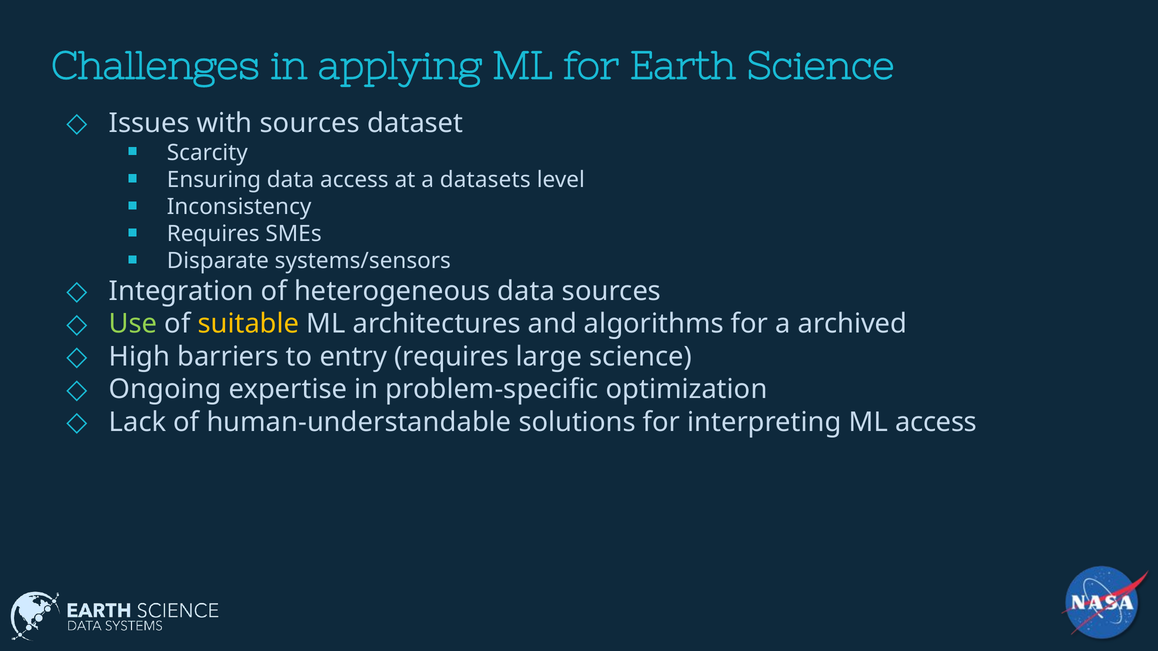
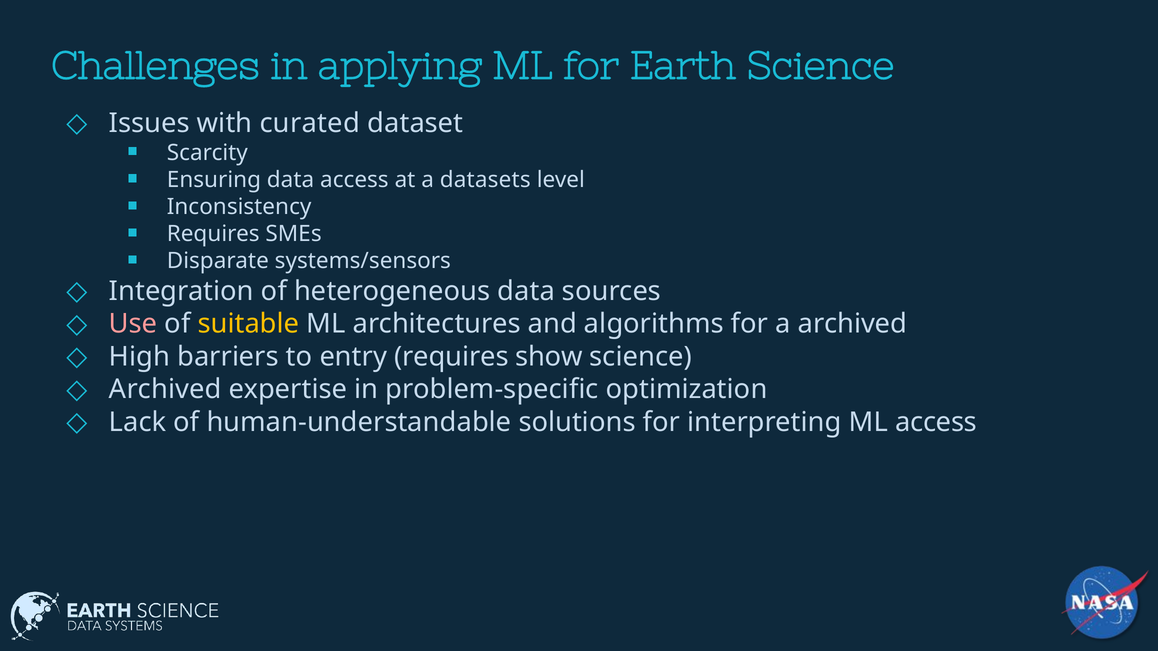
with sources: sources -> curated
Use colour: light green -> pink
large: large -> show
Ongoing at (165, 390): Ongoing -> Archived
